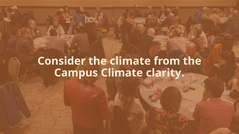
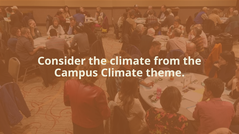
clarity: clarity -> theme
